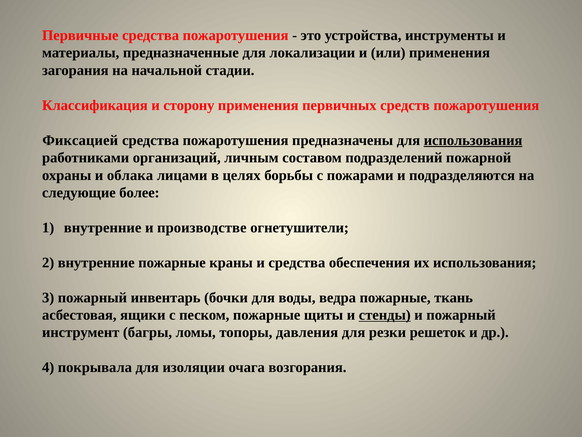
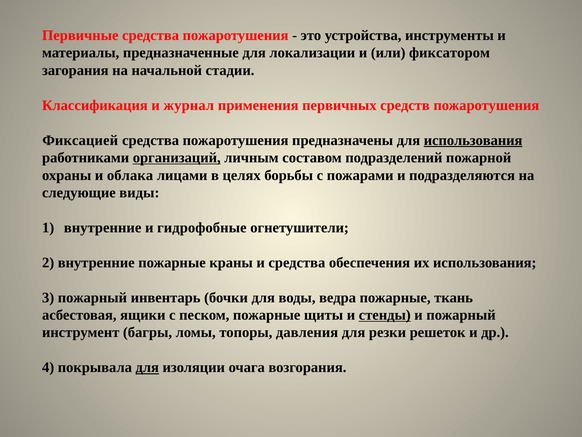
или применения: применения -> фиксатором
сторону: сторону -> журнал
организаций underline: none -> present
более: более -> виды
производстве: производстве -> гидрофобные
для at (147, 367) underline: none -> present
